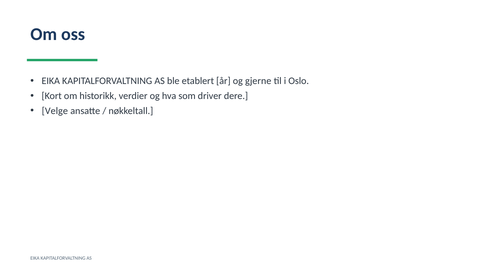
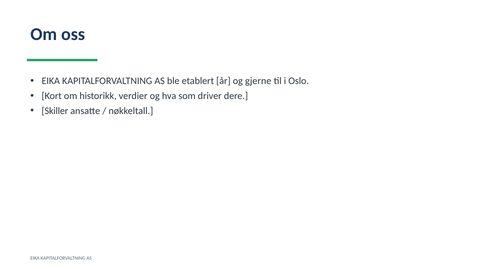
Velge: Velge -> Skiller
